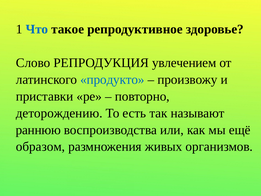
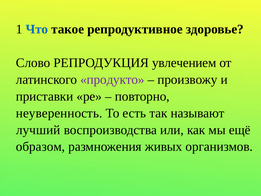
продукто colour: blue -> purple
деторождению: деторождению -> неуверенность
раннюю: раннюю -> лучший
